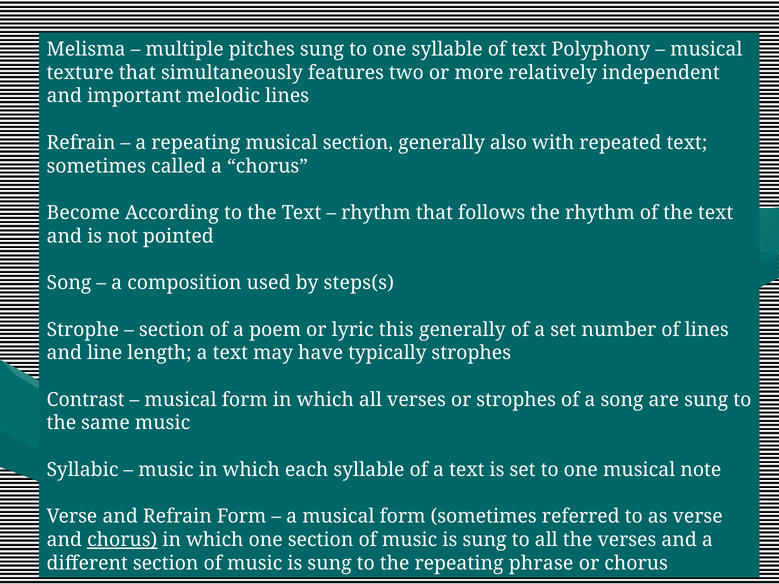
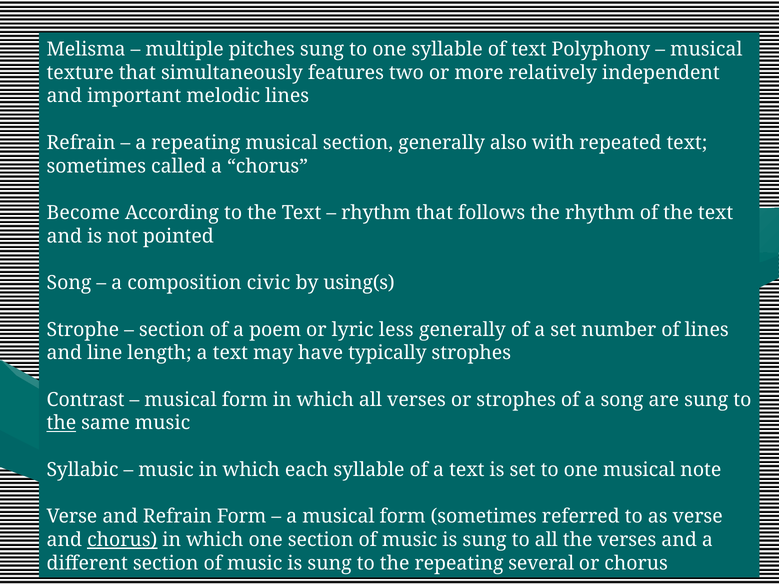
used: used -> civic
steps(s: steps(s -> using(s
this: this -> less
the at (61, 423) underline: none -> present
phrase: phrase -> several
